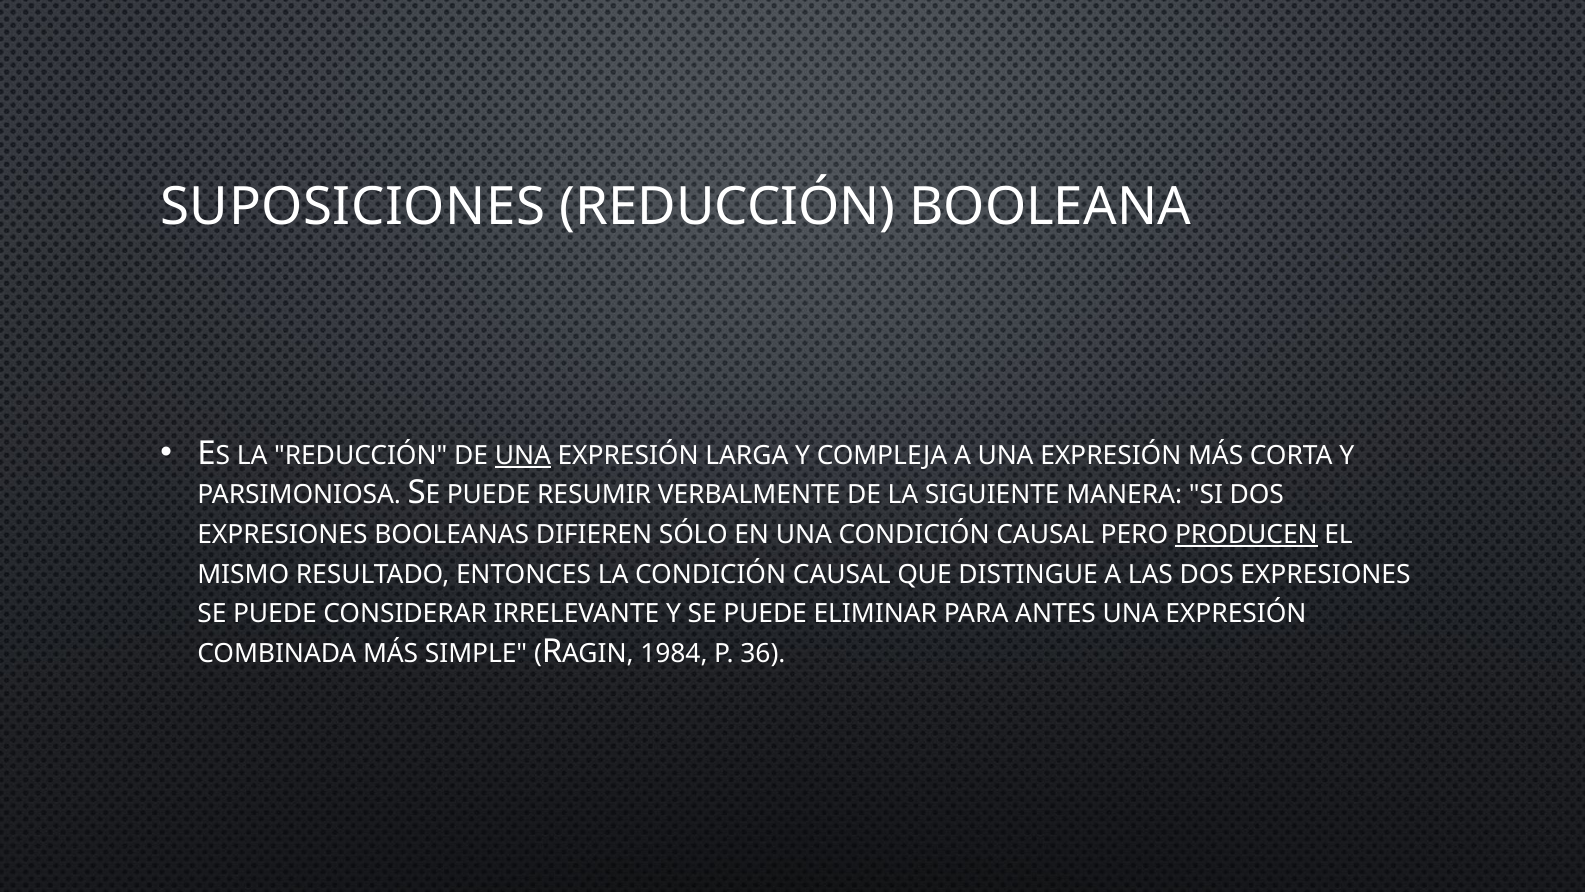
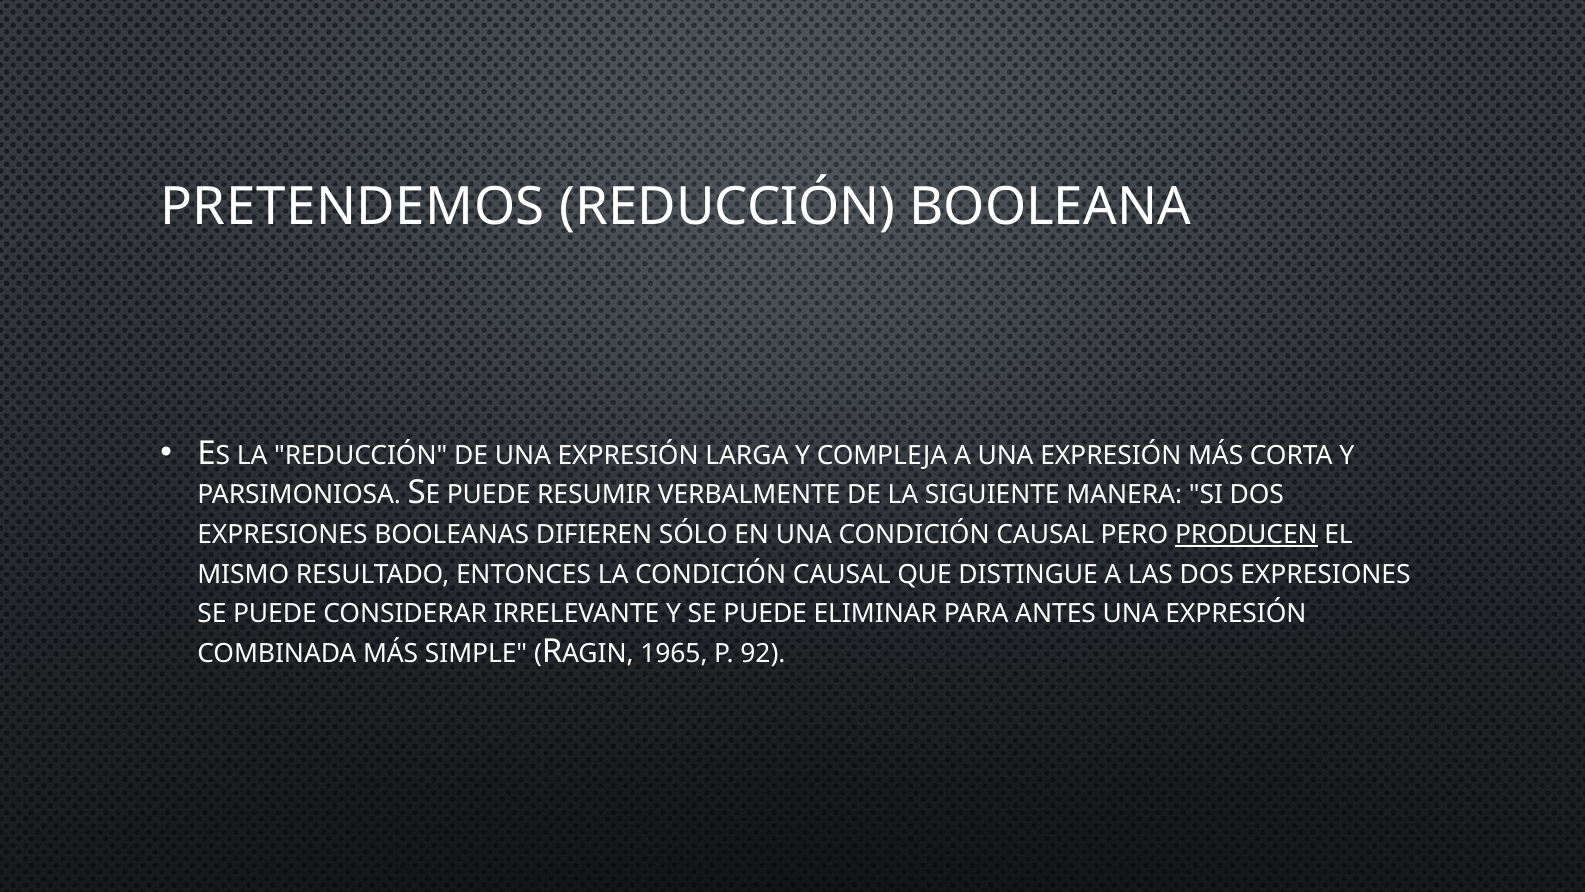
SUPOSICIONES: SUPOSICIONES -> PRETENDEMOS
UNA at (523, 455) underline: present -> none
1984: 1984 -> 1965
36: 36 -> 92
